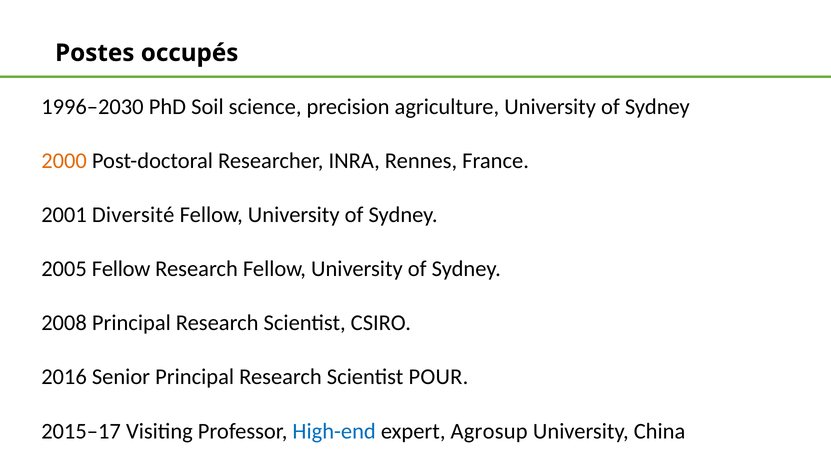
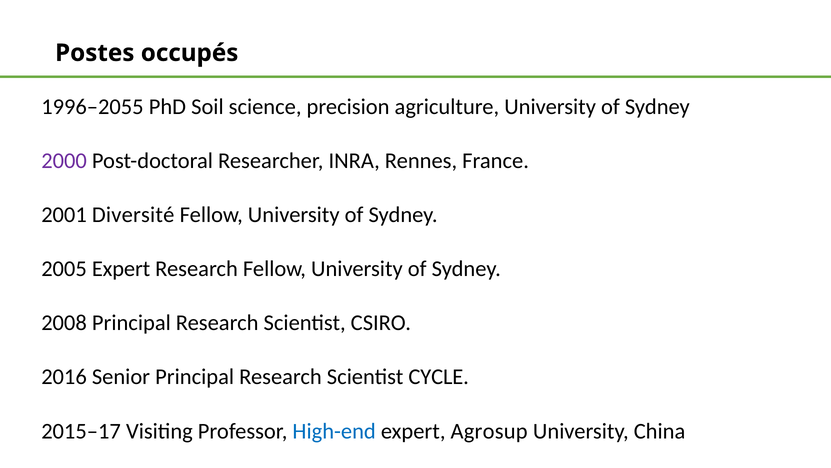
1996–2030: 1996–2030 -> 1996–2055
2000 colour: orange -> purple
2005 Fellow: Fellow -> Expert
POUR: POUR -> CYCLE
